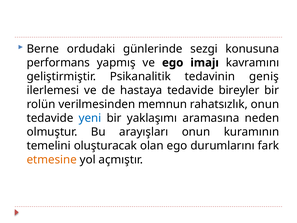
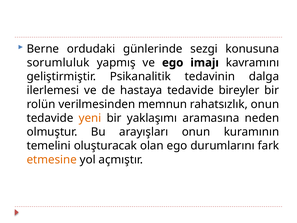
performans: performans -> sorumluluk
geniş: geniş -> dalga
yeni colour: blue -> orange
